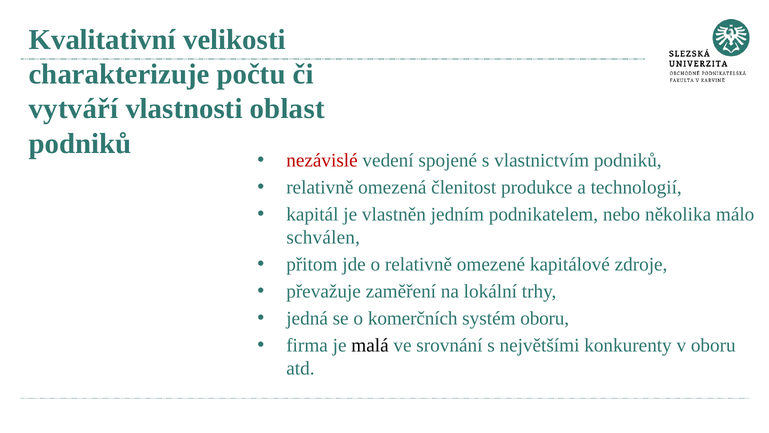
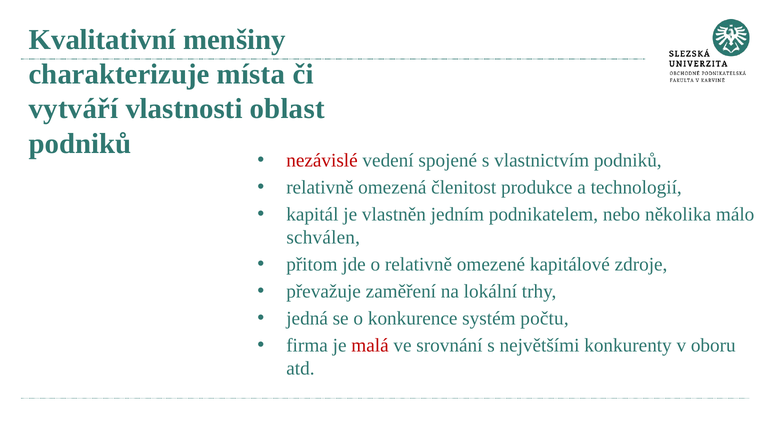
velikosti: velikosti -> menšiny
počtu: počtu -> místa
komerčních: komerčních -> konkurence
systém oboru: oboru -> počtu
malá colour: black -> red
